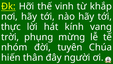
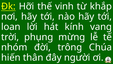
thực: thực -> loan
tuyên: tuyên -> trông
